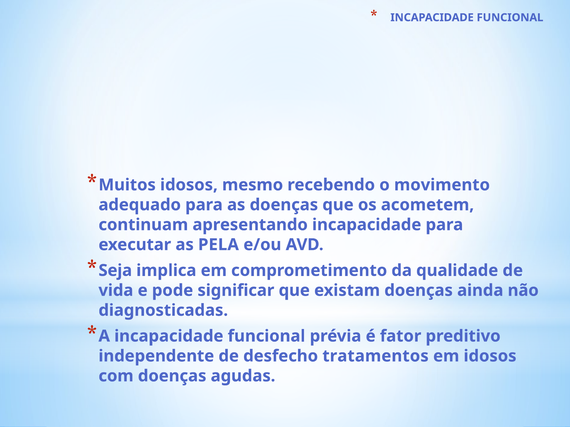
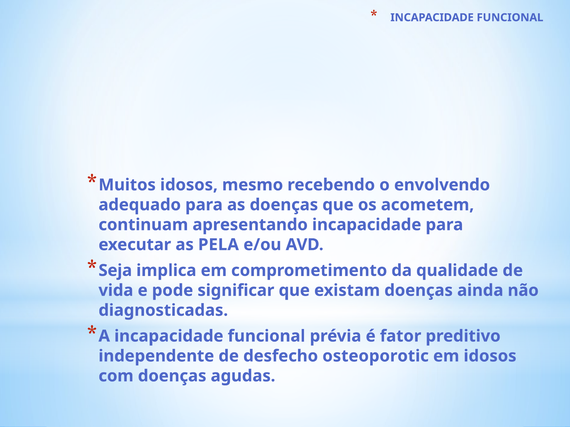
movimento: movimento -> envolvendo
tratamentos: tratamentos -> osteoporotic
